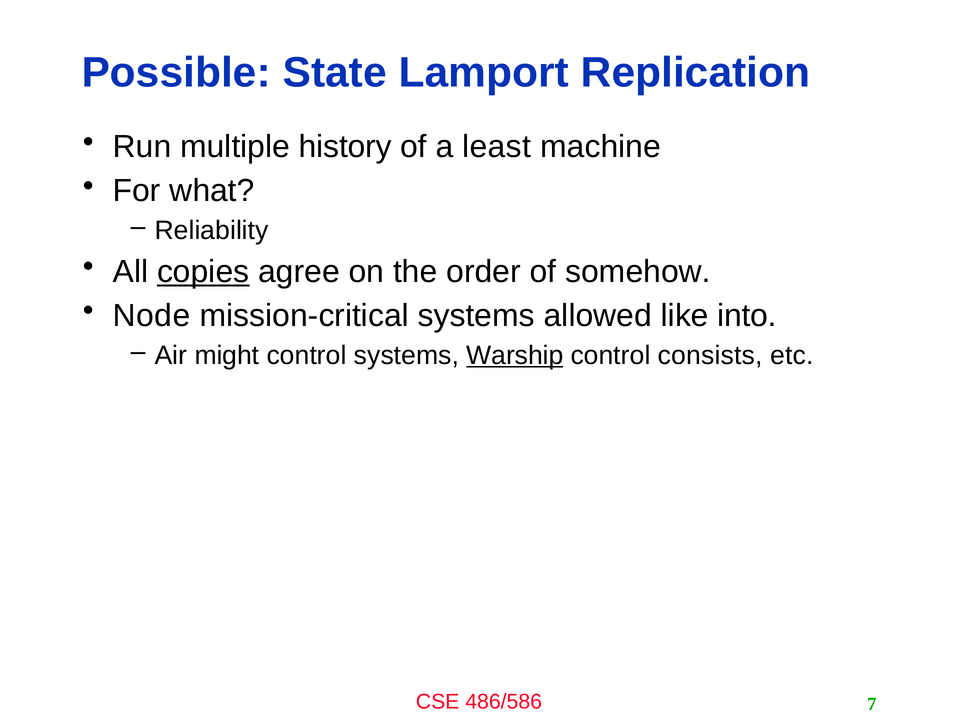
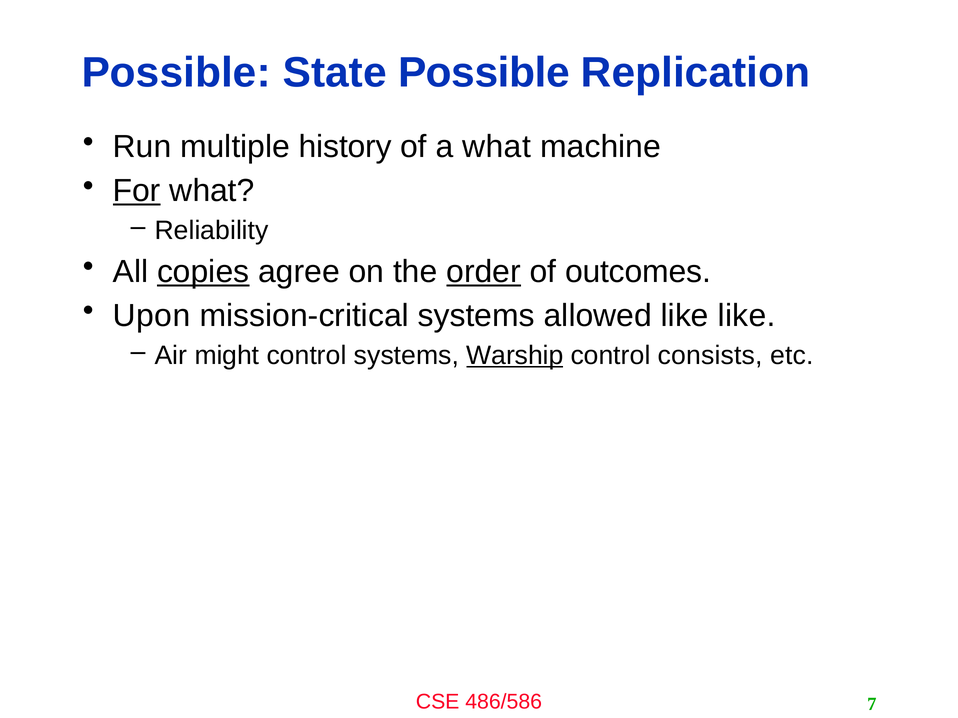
State Lamport: Lamport -> Possible
a least: least -> what
For underline: none -> present
order underline: none -> present
somehow: somehow -> outcomes
Node: Node -> Upon
like into: into -> like
